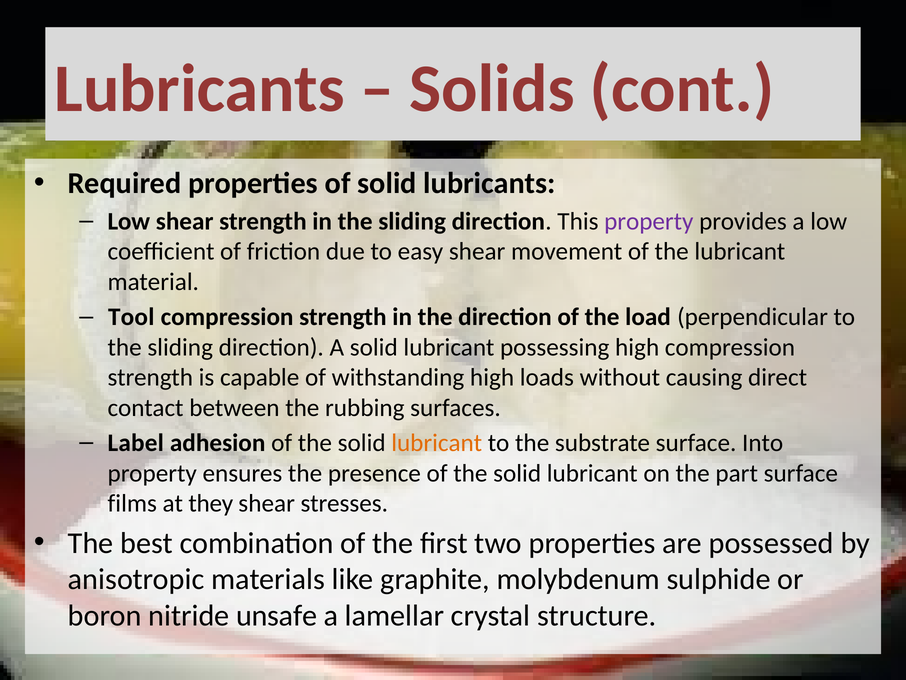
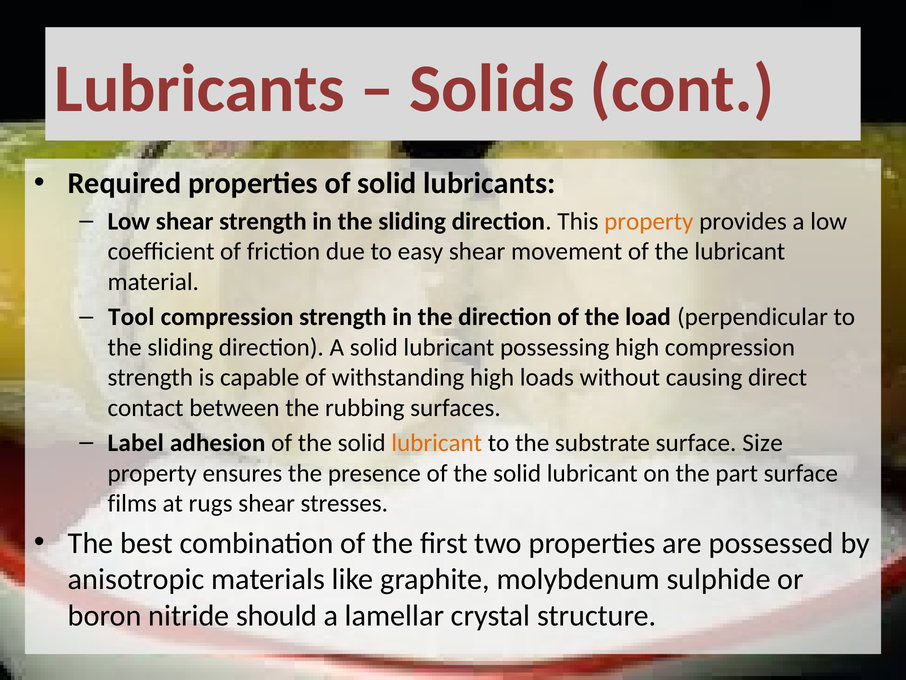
property at (649, 221) colour: purple -> orange
Into: Into -> Size
they: they -> rugs
unsafe: unsafe -> should
